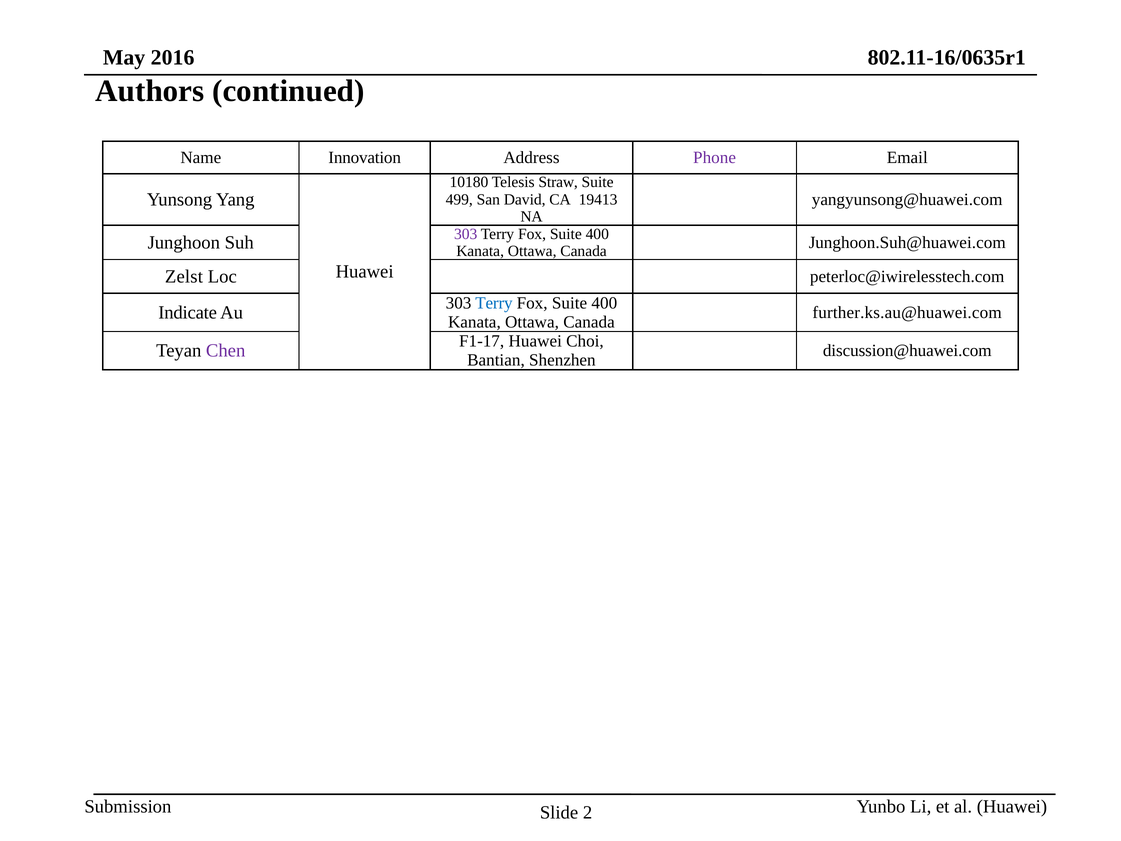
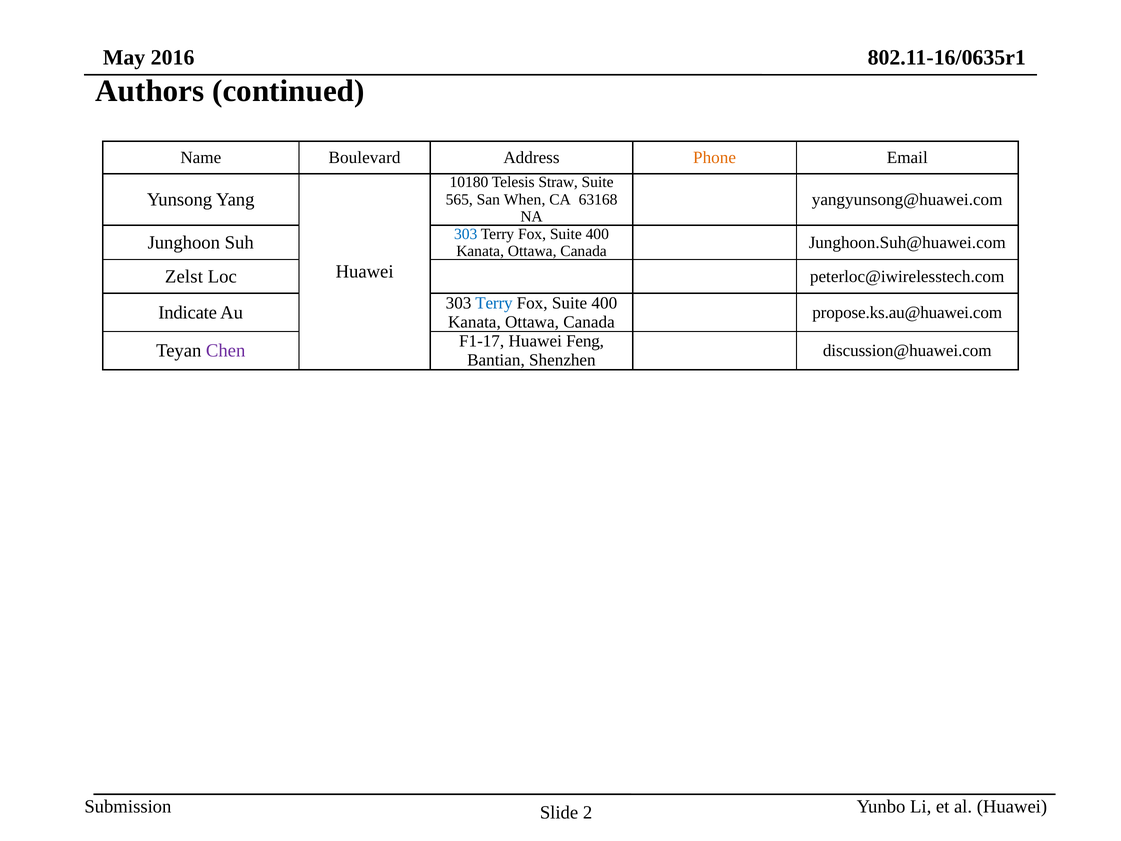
Innovation: Innovation -> Boulevard
Phone colour: purple -> orange
499: 499 -> 565
David: David -> When
19413: 19413 -> 63168
303 at (466, 234) colour: purple -> blue
further.ks.au@huawei.com: further.ks.au@huawei.com -> propose.ks.au@huawei.com
Choi: Choi -> Feng
